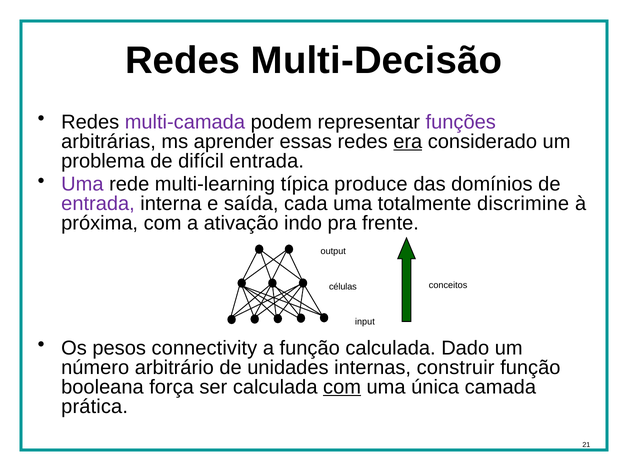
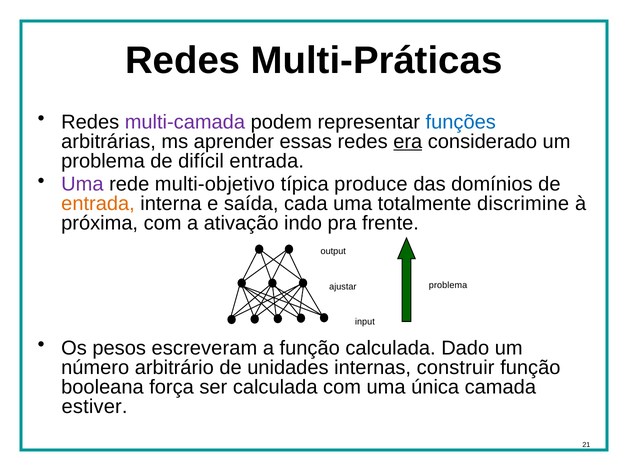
Multi-Decisão: Multi-Decisão -> Multi-Práticas
funções colour: purple -> blue
multi-learning: multi-learning -> multi-objetivo
entrada at (98, 204) colour: purple -> orange
conceitos at (448, 285): conceitos -> problema
células: células -> ajustar
connectivity: connectivity -> escreveram
com at (342, 387) underline: present -> none
prática: prática -> estiver
